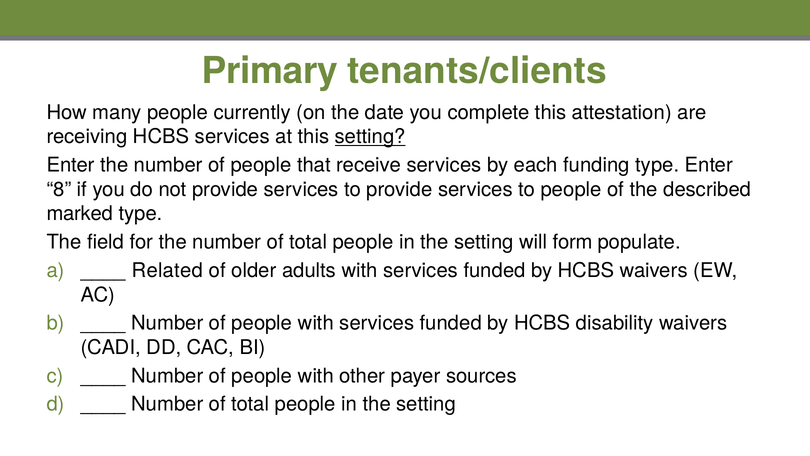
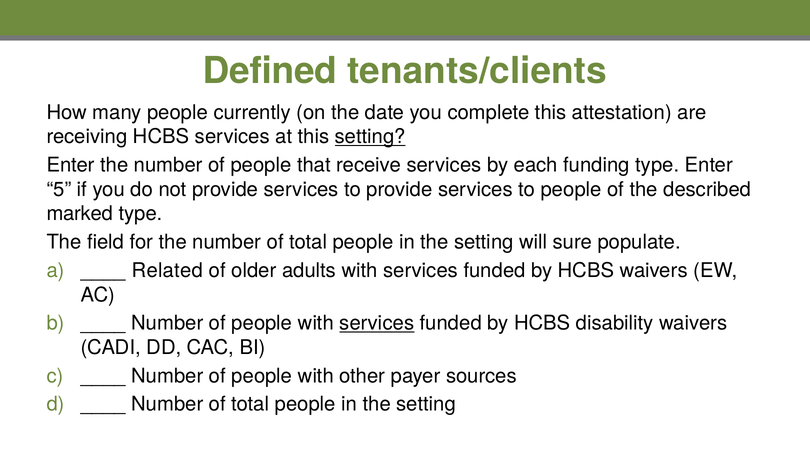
Primary: Primary -> Defined
8: 8 -> 5
form: form -> sure
services at (377, 323) underline: none -> present
